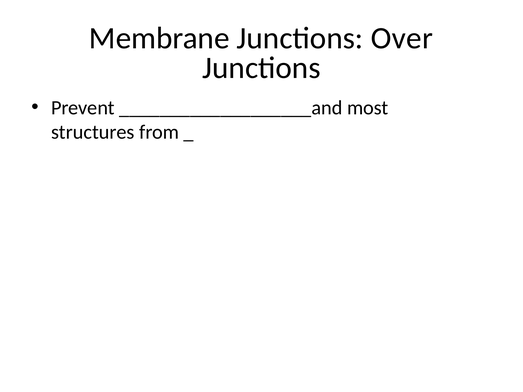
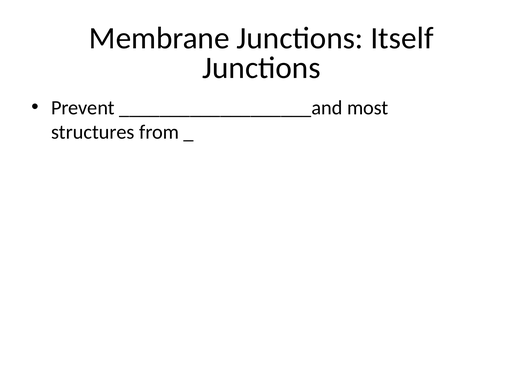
Over: Over -> Itself
